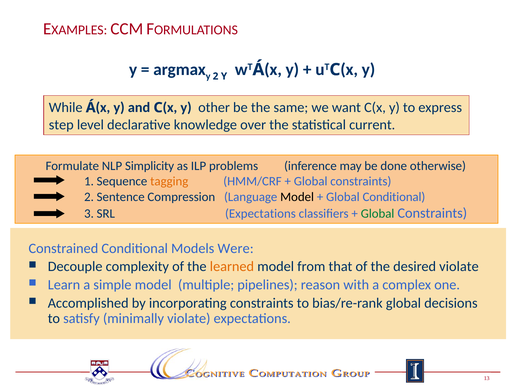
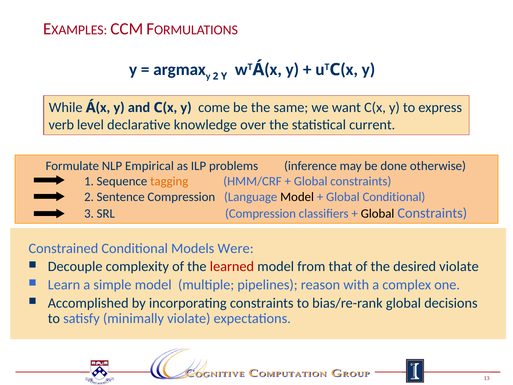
other: other -> come
step at (61, 125): step -> verb
Simplicity: Simplicity -> Empirical
SRL Expectations: Expectations -> Compression
Global at (378, 214) colour: green -> black
learned colour: orange -> red
